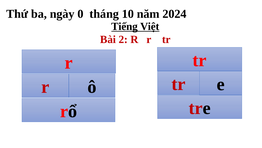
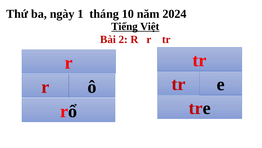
0: 0 -> 1
